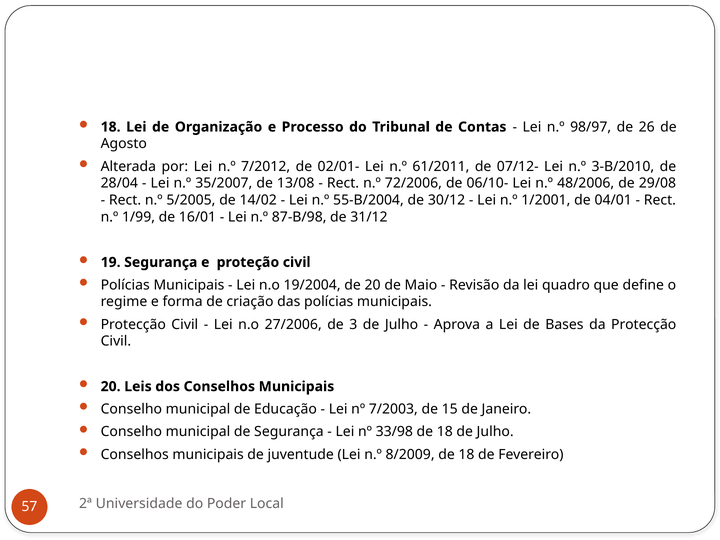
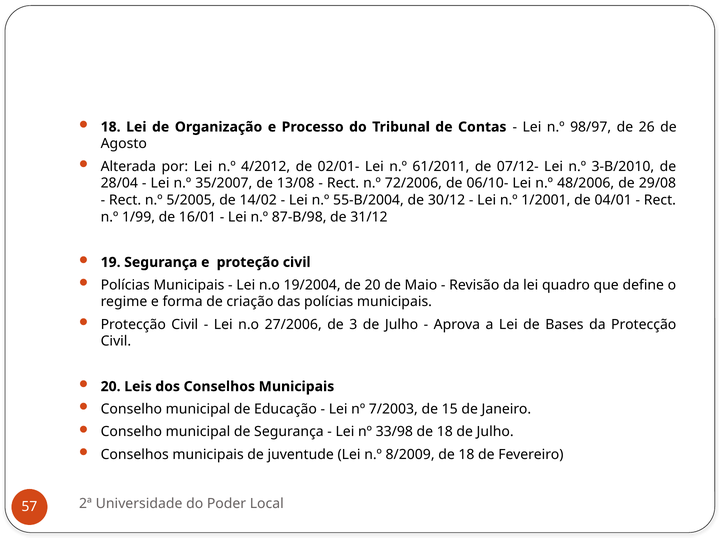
7/2012: 7/2012 -> 4/2012
